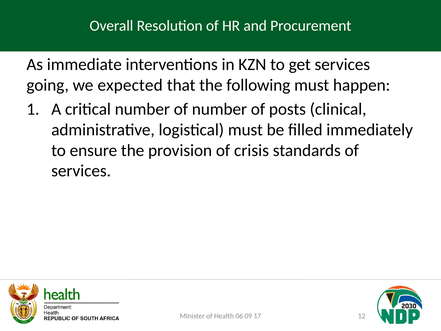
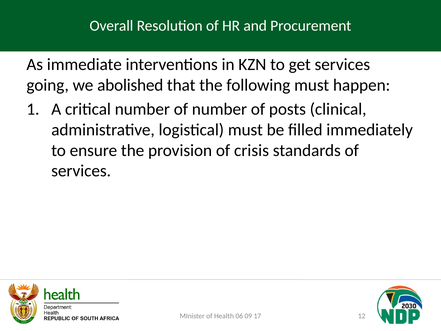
expected: expected -> abolished
